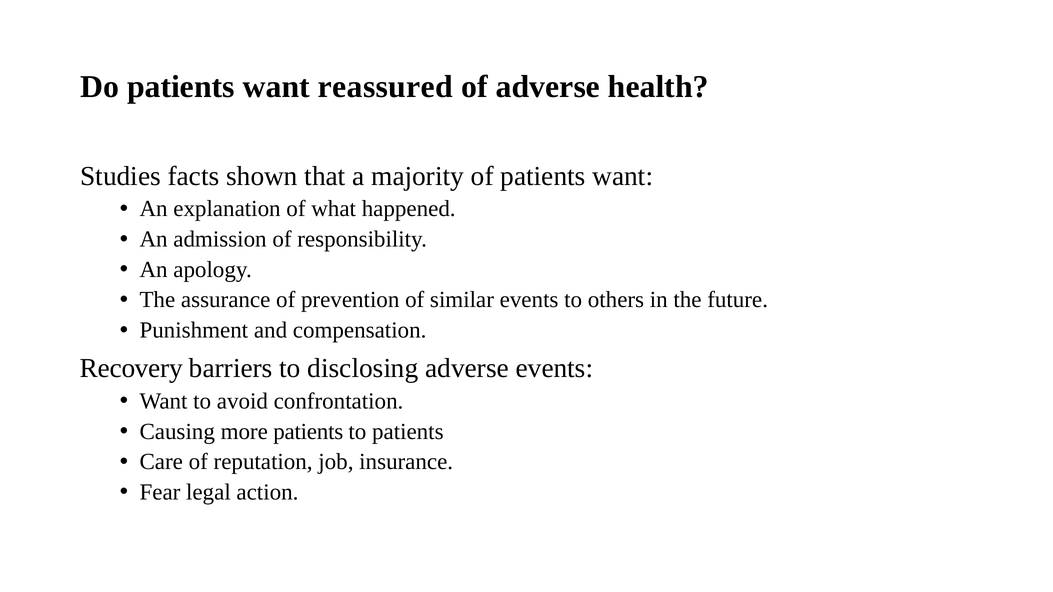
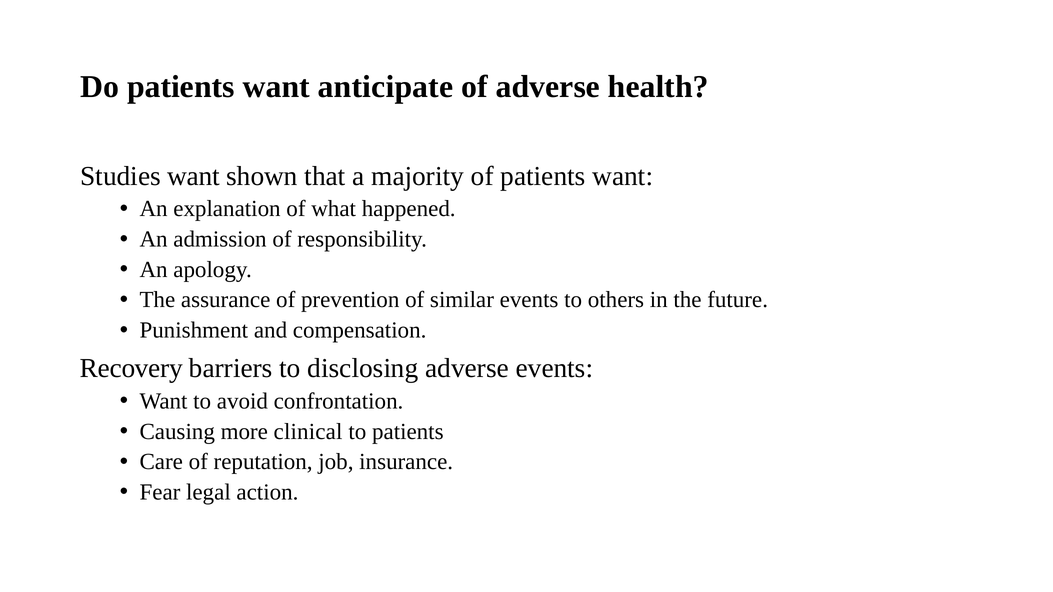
reassured: reassured -> anticipate
Studies facts: facts -> want
more patients: patients -> clinical
